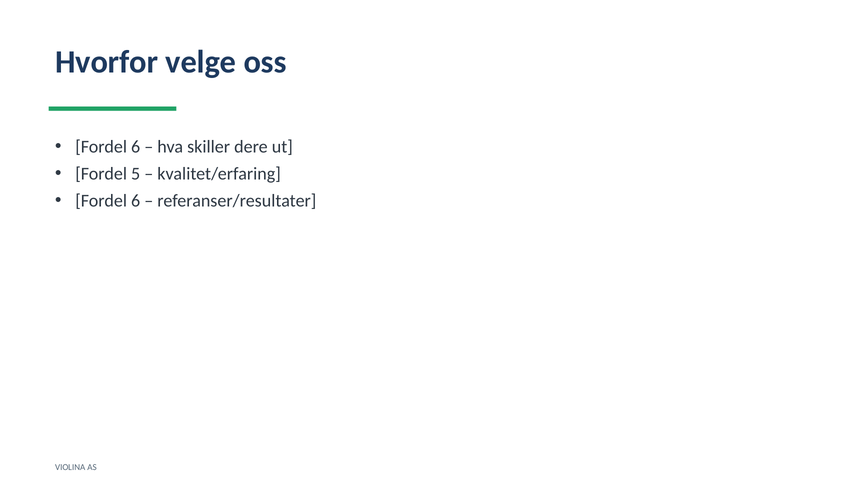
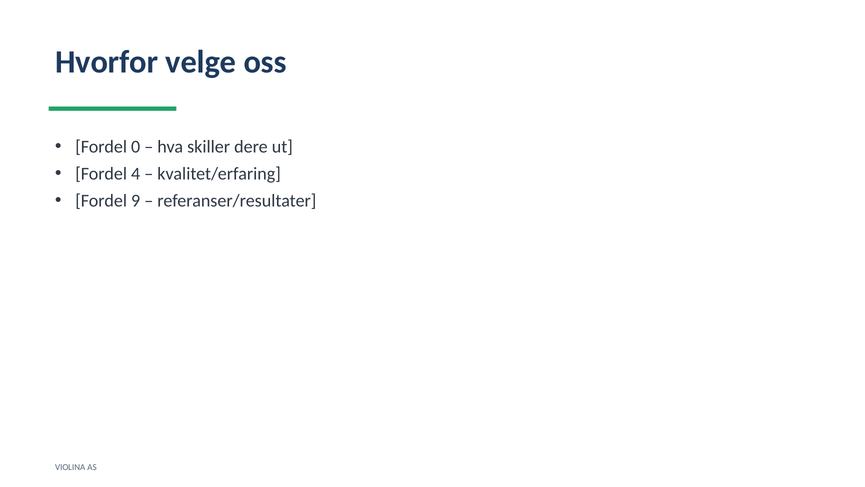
6 at (136, 147): 6 -> 0
5: 5 -> 4
6 at (136, 201): 6 -> 9
